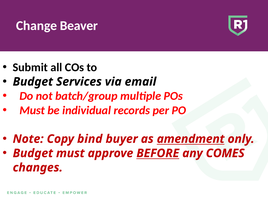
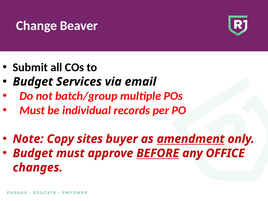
bind: bind -> sites
COMES: COMES -> OFFICE
